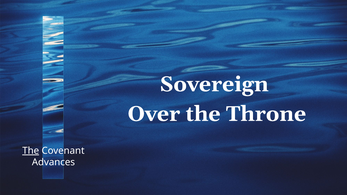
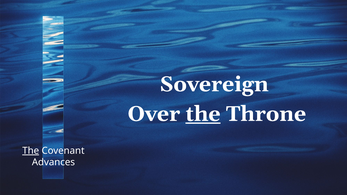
the at (203, 114) underline: none -> present
